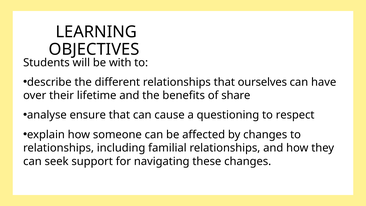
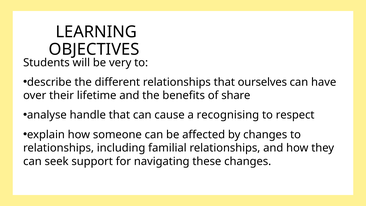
with: with -> very
ensure: ensure -> handle
questioning: questioning -> recognising
